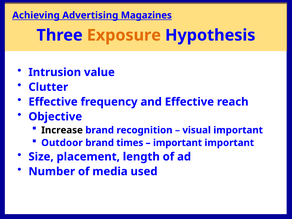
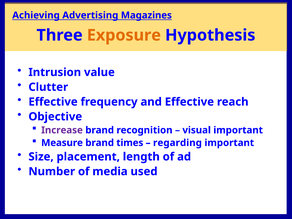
Increase colour: black -> purple
Outdoor: Outdoor -> Measure
important at (178, 143): important -> regarding
